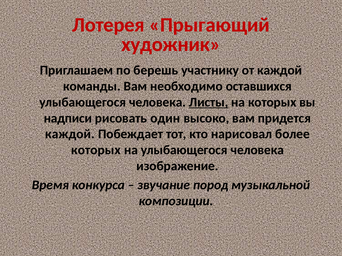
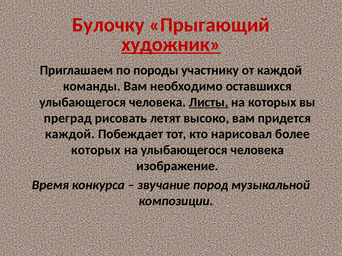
Лотерея: Лотерея -> Булочку
художник underline: none -> present
берешь: берешь -> породы
надписи: надписи -> преград
один: один -> летят
